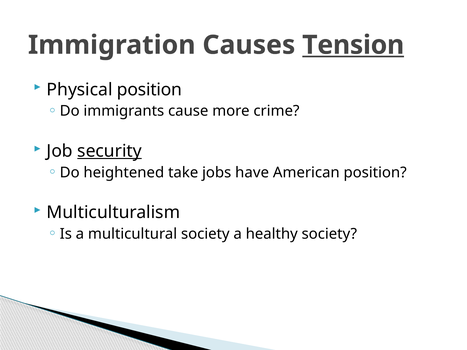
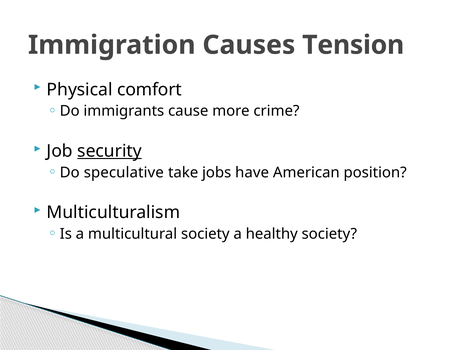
Tension underline: present -> none
Physical position: position -> comfort
heightened: heightened -> speculative
